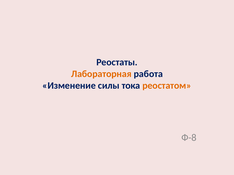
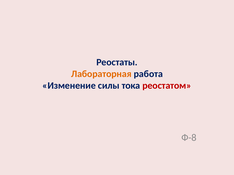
реостатом colour: orange -> red
